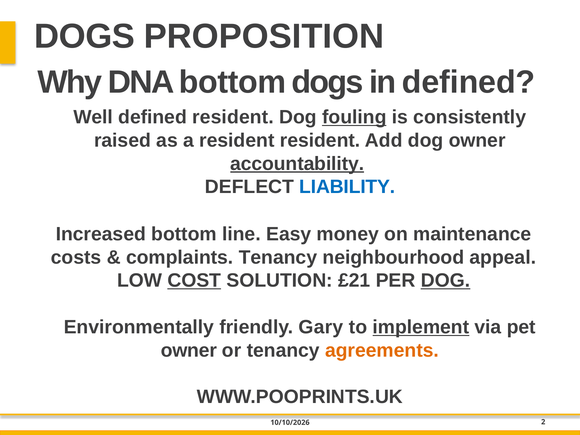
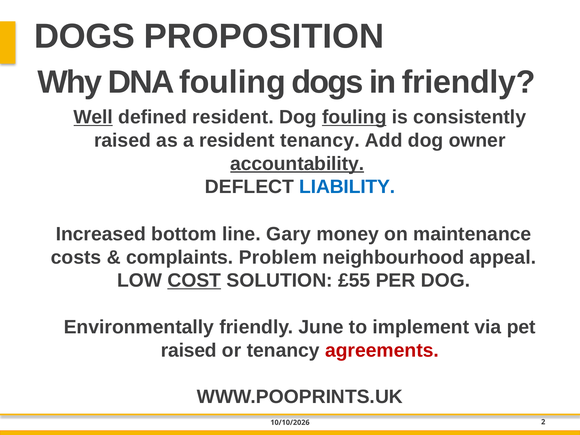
DNA bottom: bottom -> fouling
in defined: defined -> friendly
Well underline: none -> present
resident resident: resident -> tenancy
Easy: Easy -> Gary
complaints Tenancy: Tenancy -> Problem
£21: £21 -> £55
DOG at (446, 281) underline: present -> none
Gary: Gary -> June
implement underline: present -> none
owner at (189, 350): owner -> raised
agreements colour: orange -> red
